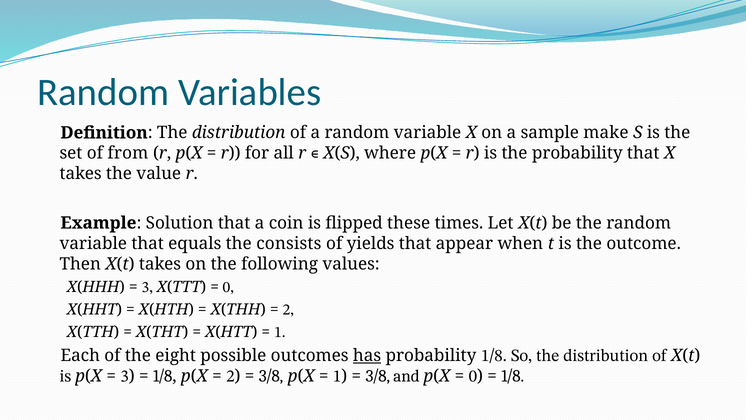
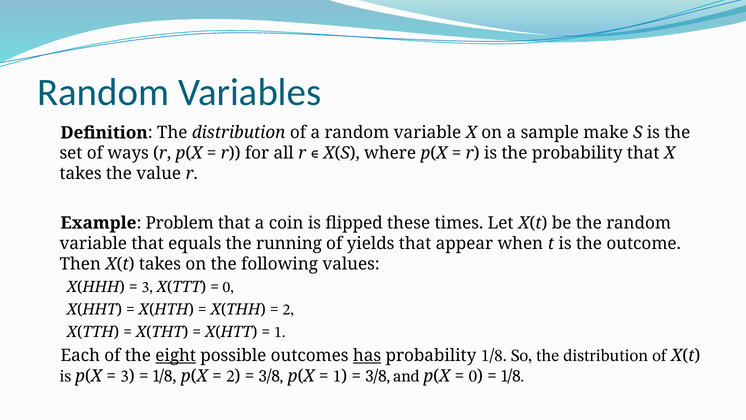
from: from -> ways
Solution: Solution -> Problem
consists: consists -> running
eight underline: none -> present
